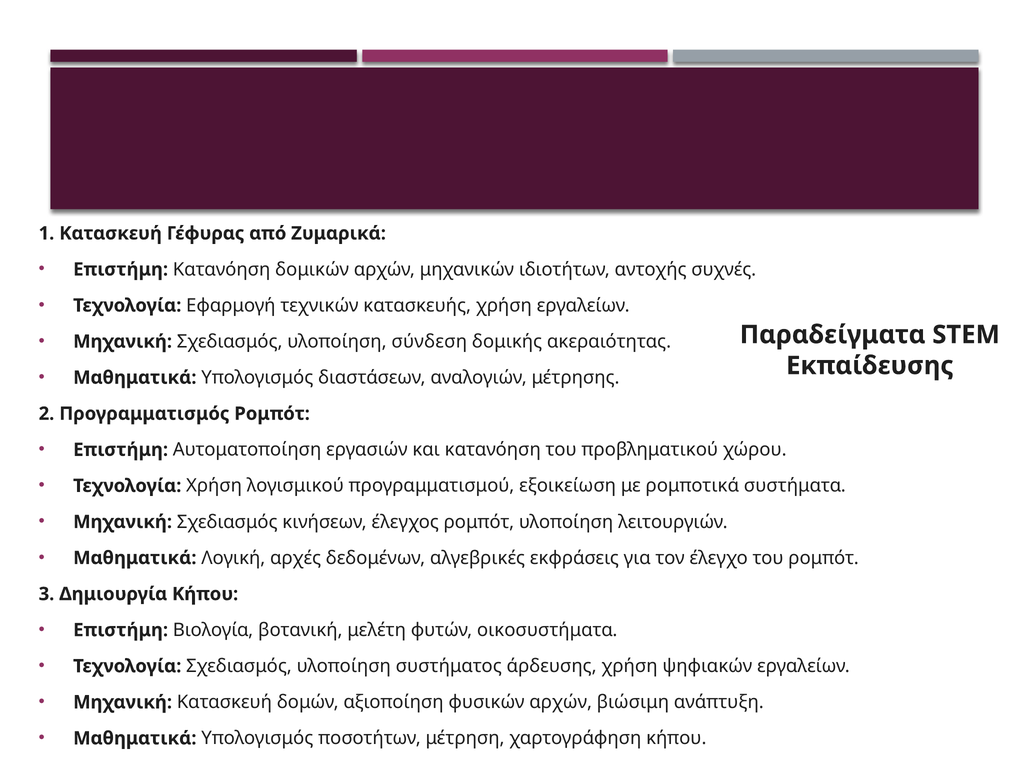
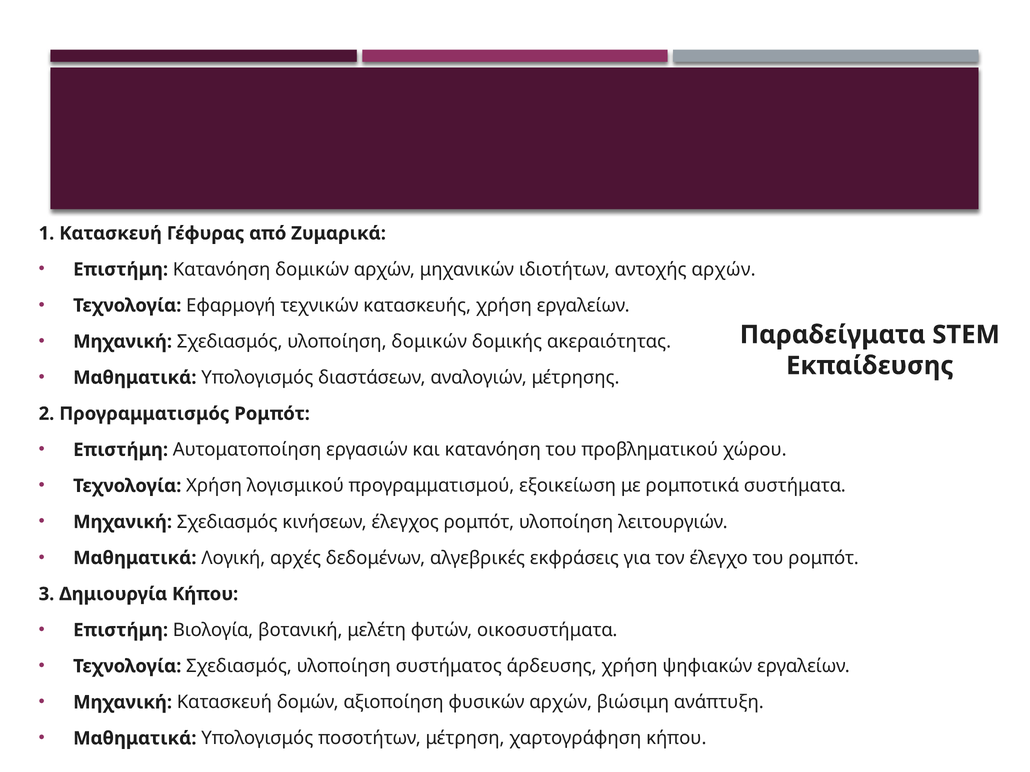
αντοχής συχνές: συχνές -> αρχών
υλοποίηση σύνδεση: σύνδεση -> δομικών
